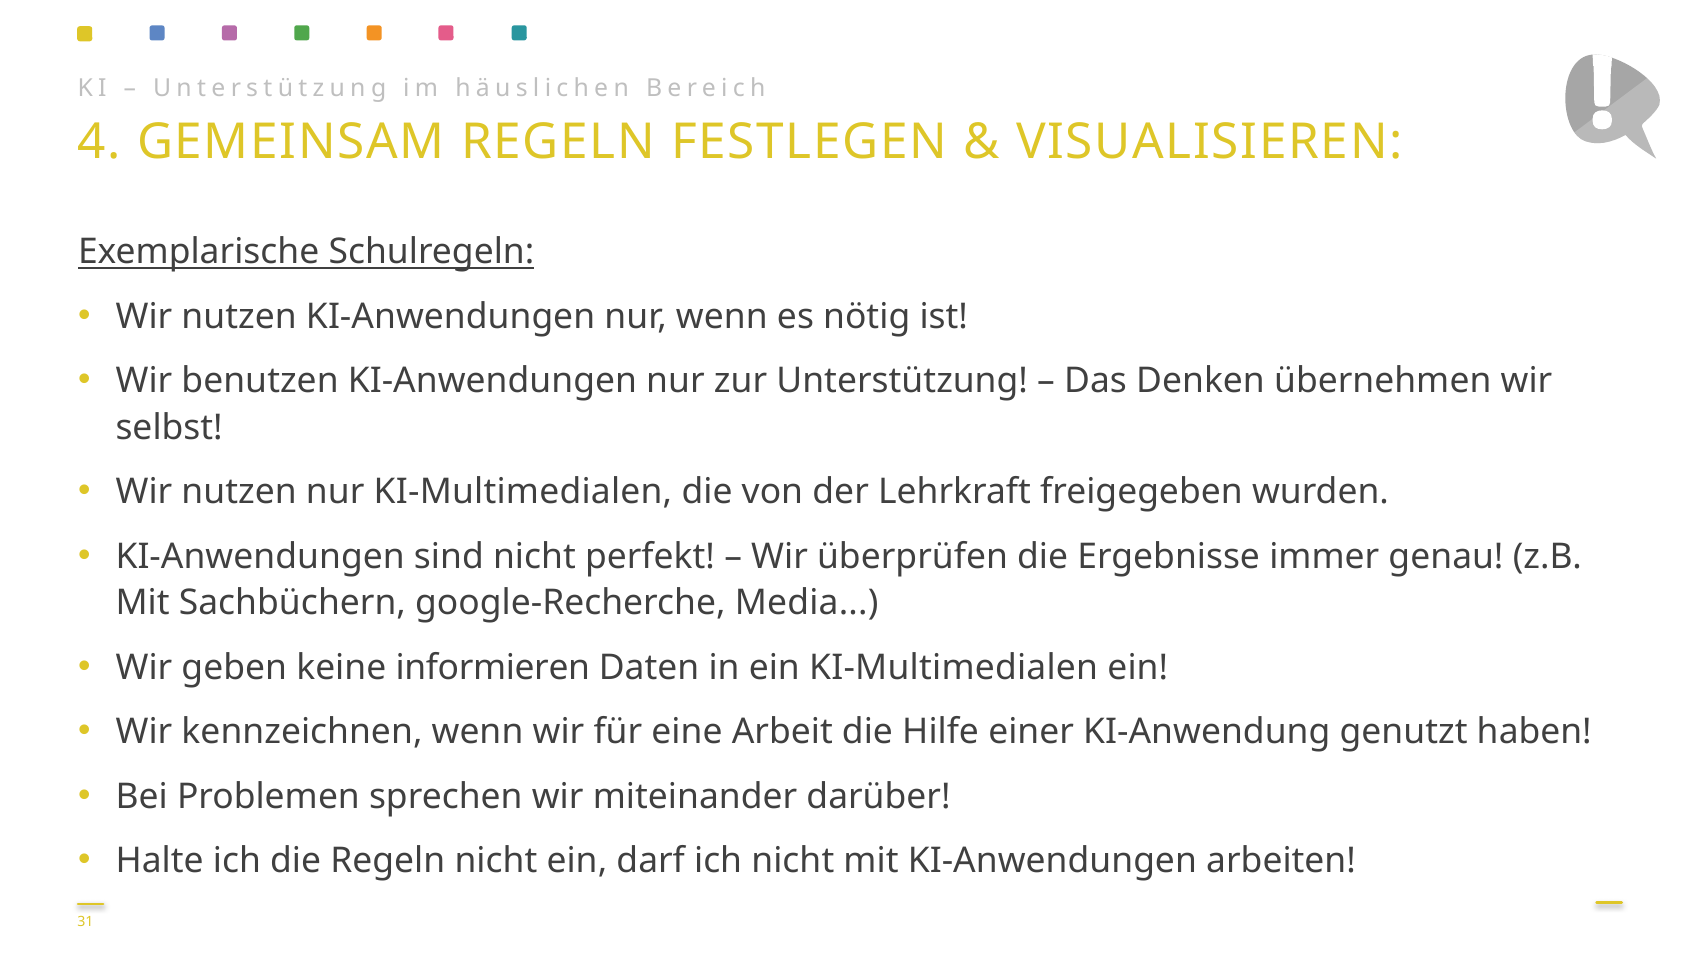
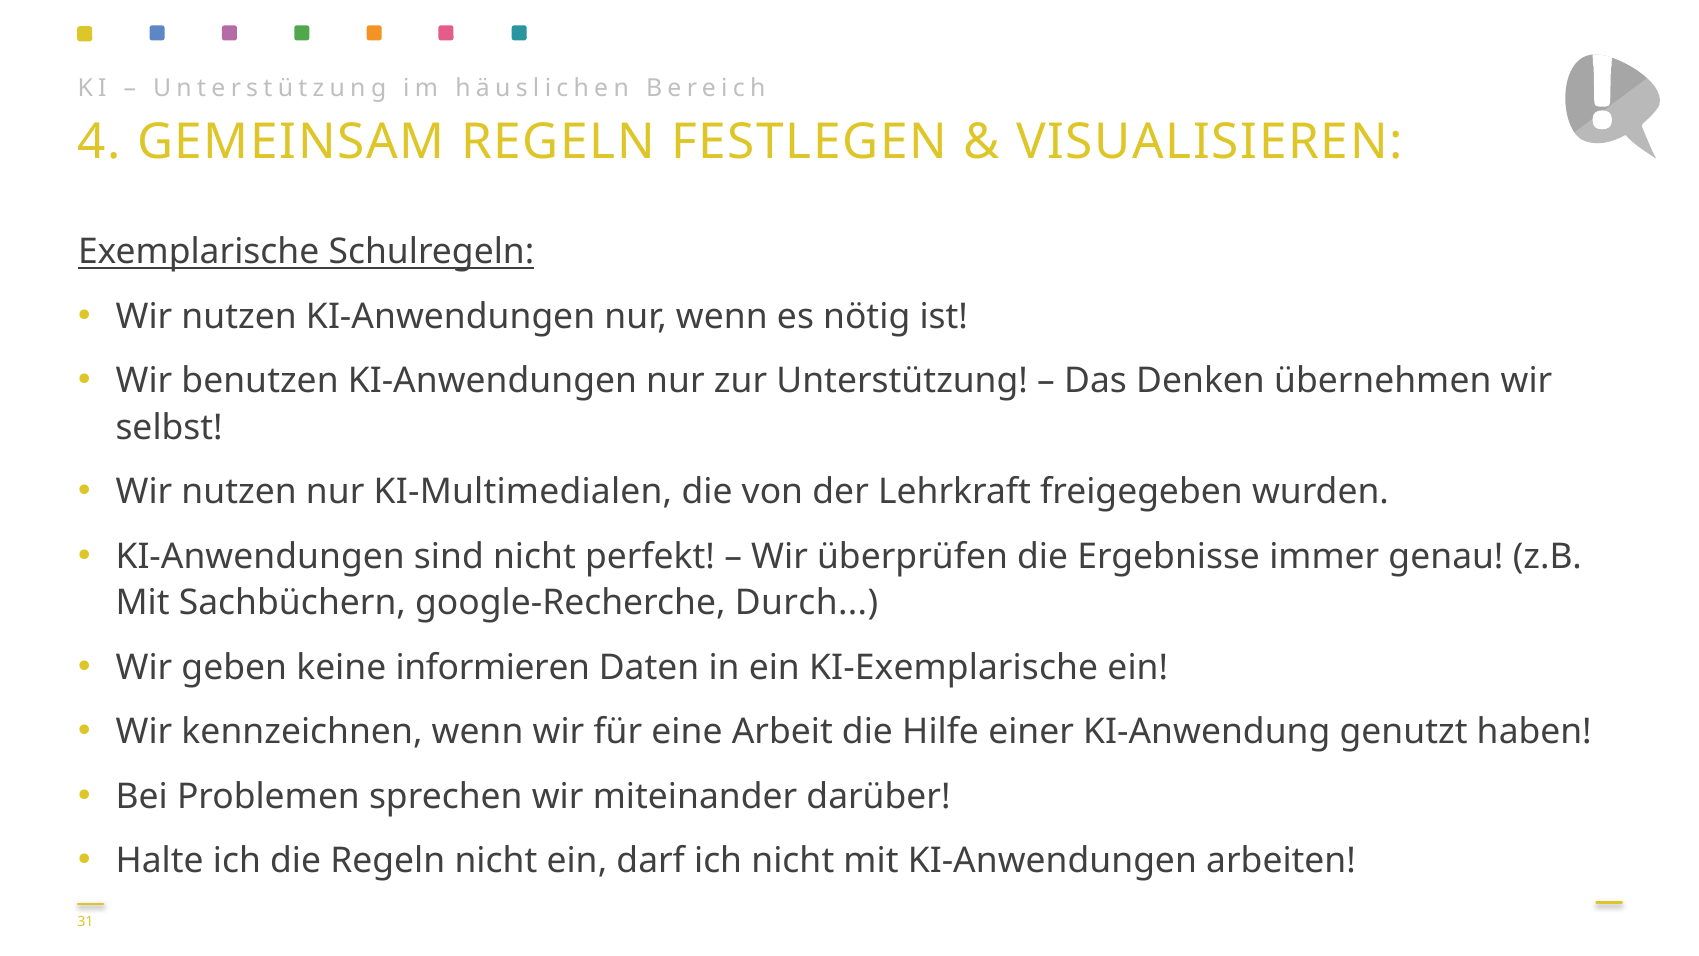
Media: Media -> Durch
ein KI-Multimedialen: KI-Multimedialen -> KI-Exemplarische
